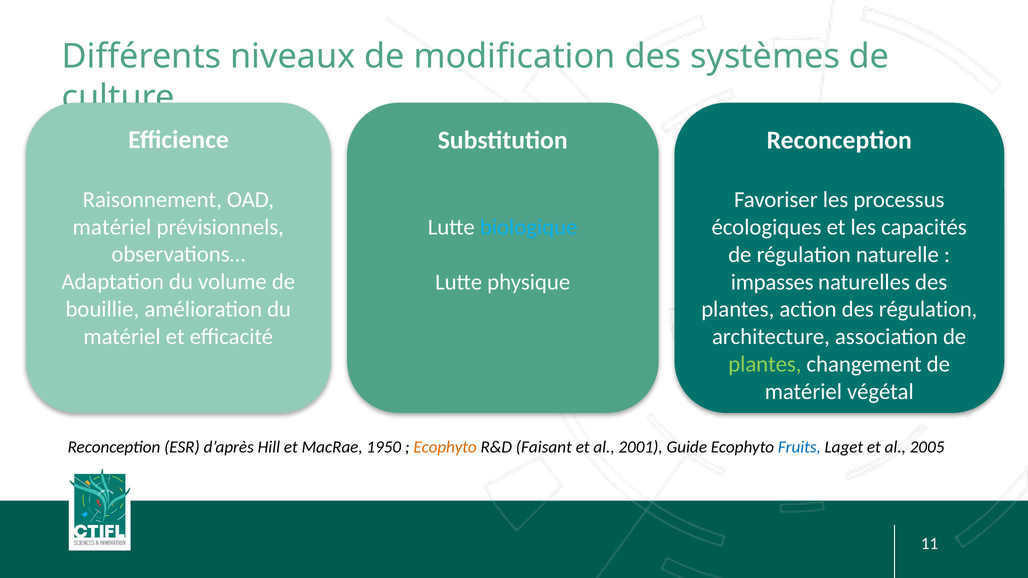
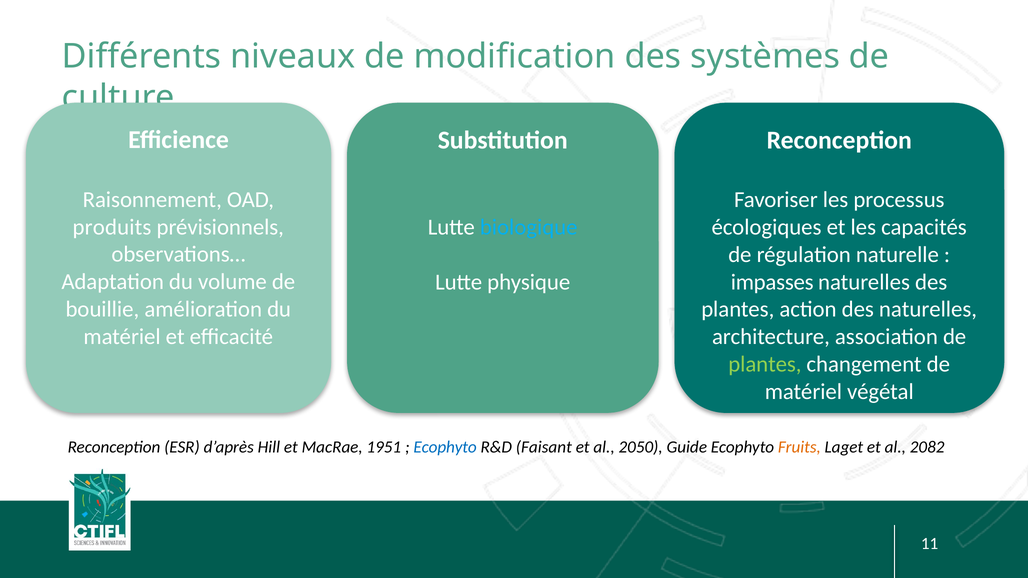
matériel at (112, 227): matériel -> produits
des régulation: régulation -> naturelles
1950: 1950 -> 1951
Ecophyto at (445, 447) colour: orange -> blue
2001: 2001 -> 2050
Fruits colour: blue -> orange
2005: 2005 -> 2082
